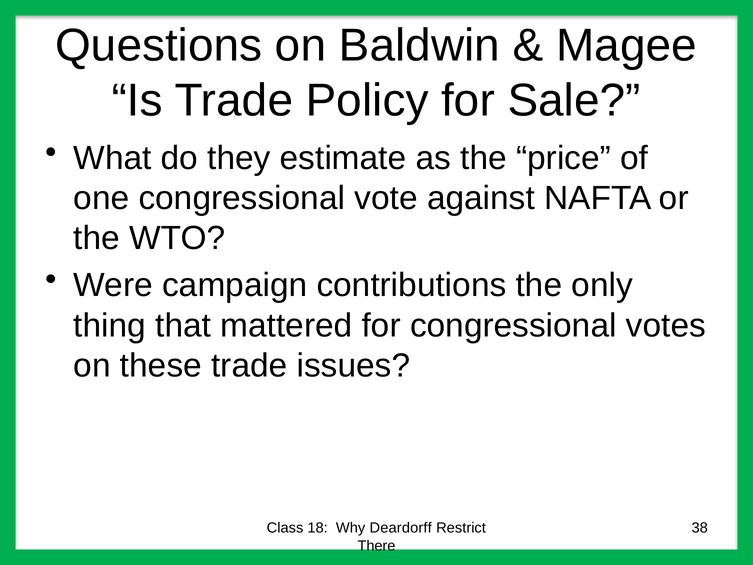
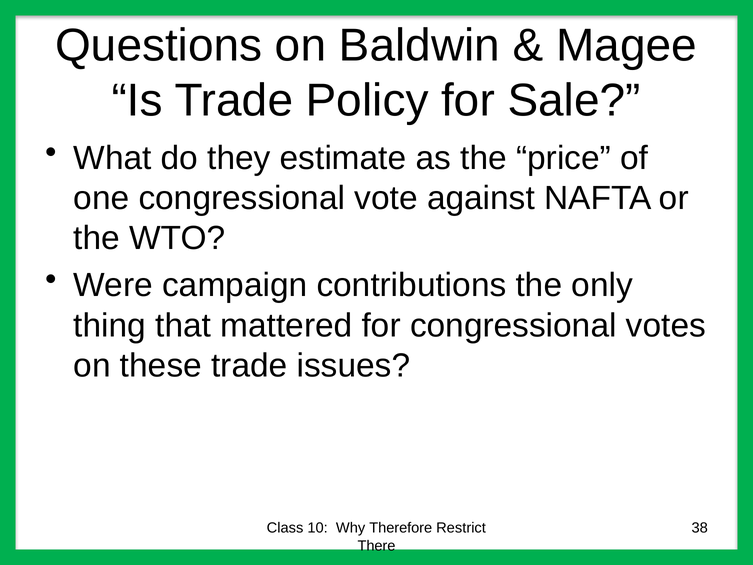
18: 18 -> 10
Deardorff: Deardorff -> Therefore
